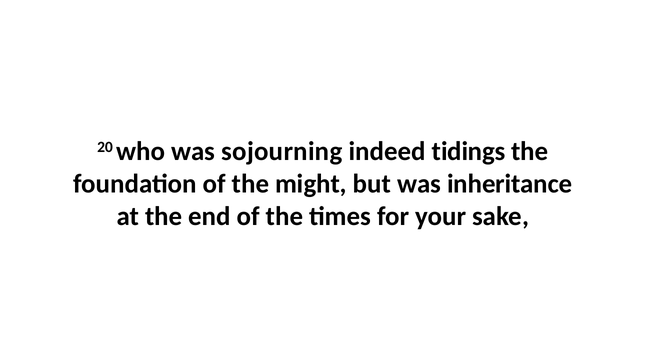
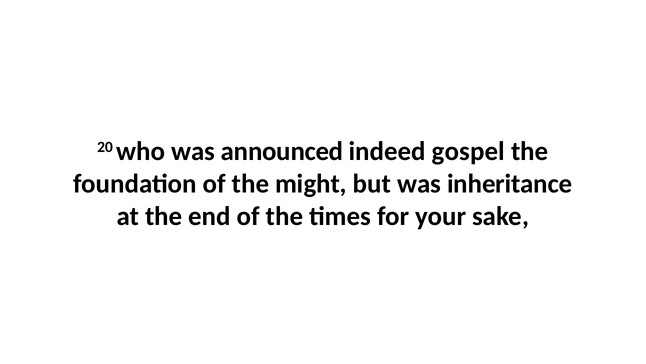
sojourning: sojourning -> announced
tidings: tidings -> gospel
